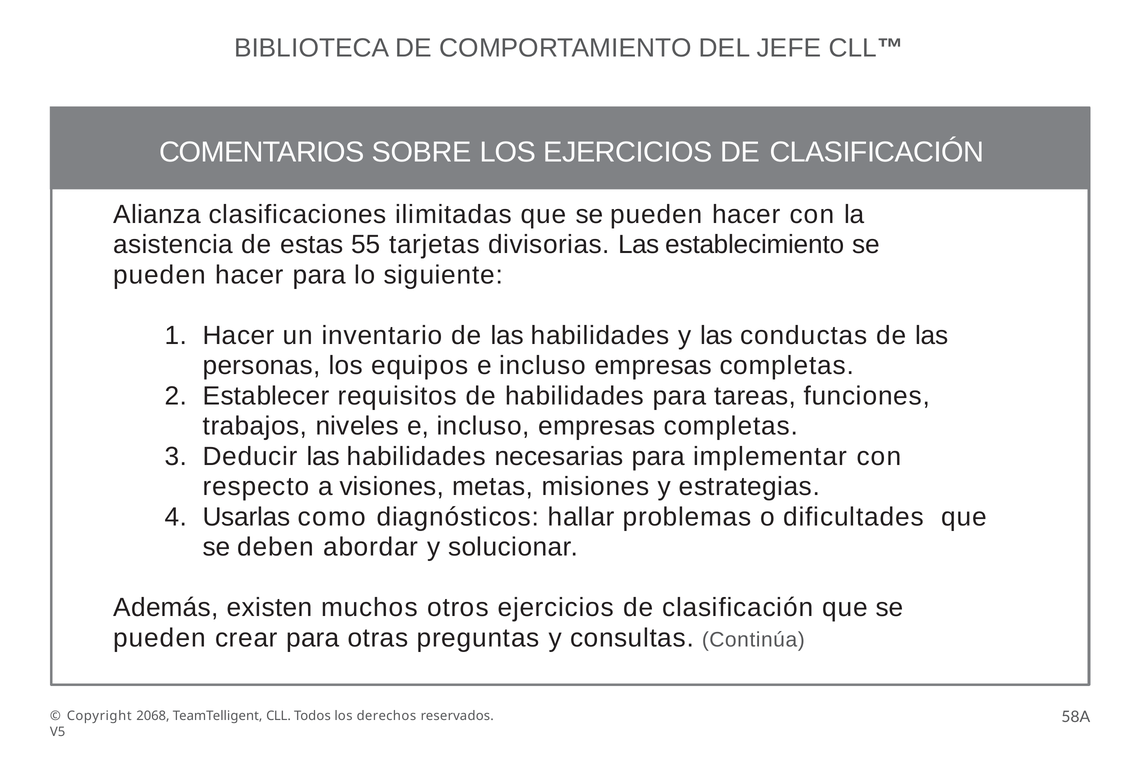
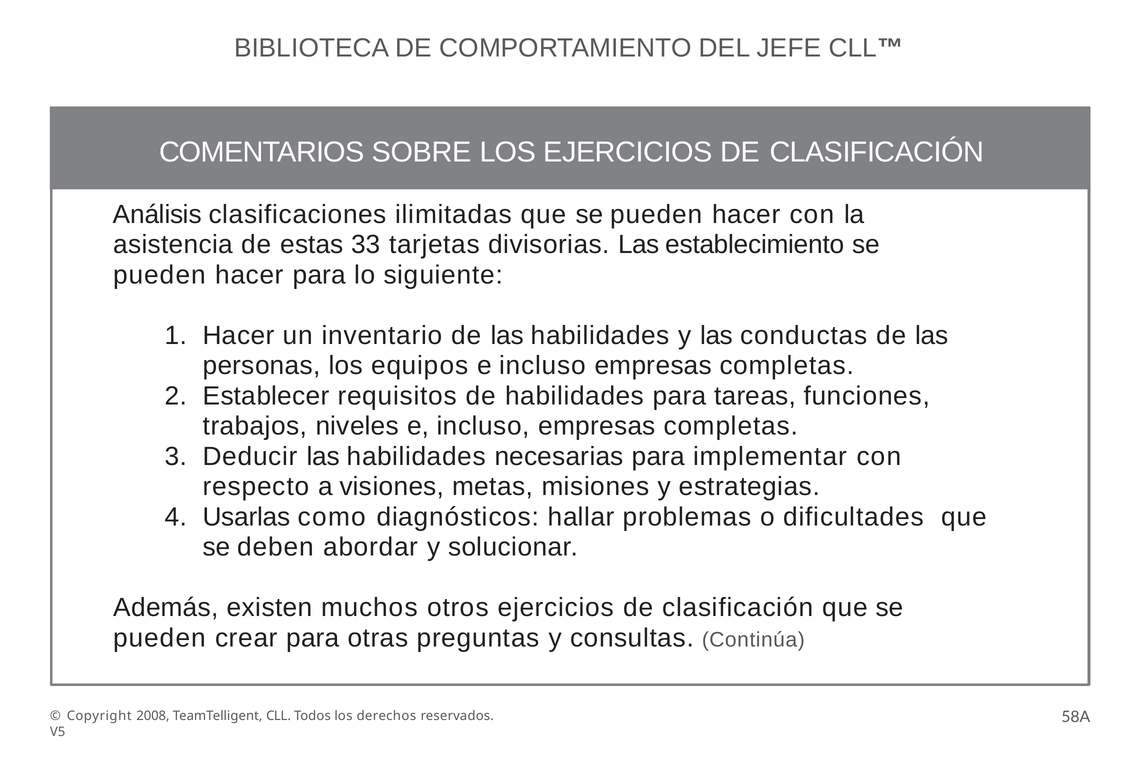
Alianza: Alianza -> Análisis
55: 55 -> 33
2068: 2068 -> 2008
